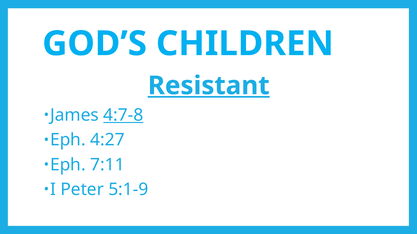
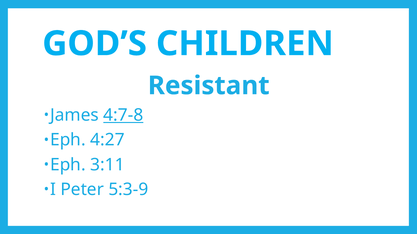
Resistant underline: present -> none
7:11: 7:11 -> 3:11
5:1-9: 5:1-9 -> 5:3-9
